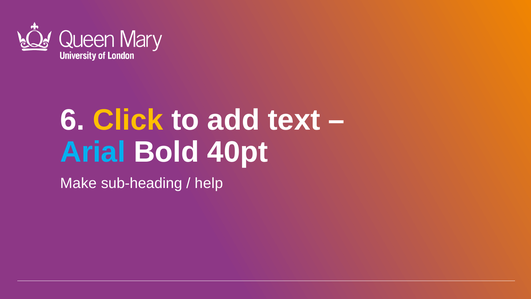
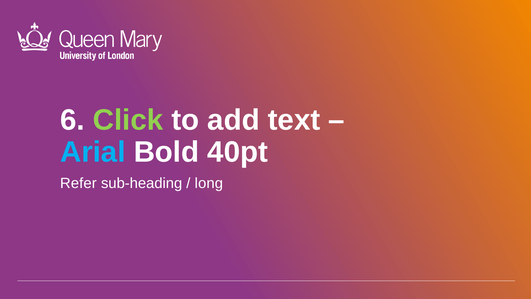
Click colour: yellow -> light green
Make: Make -> Refer
help: help -> long
